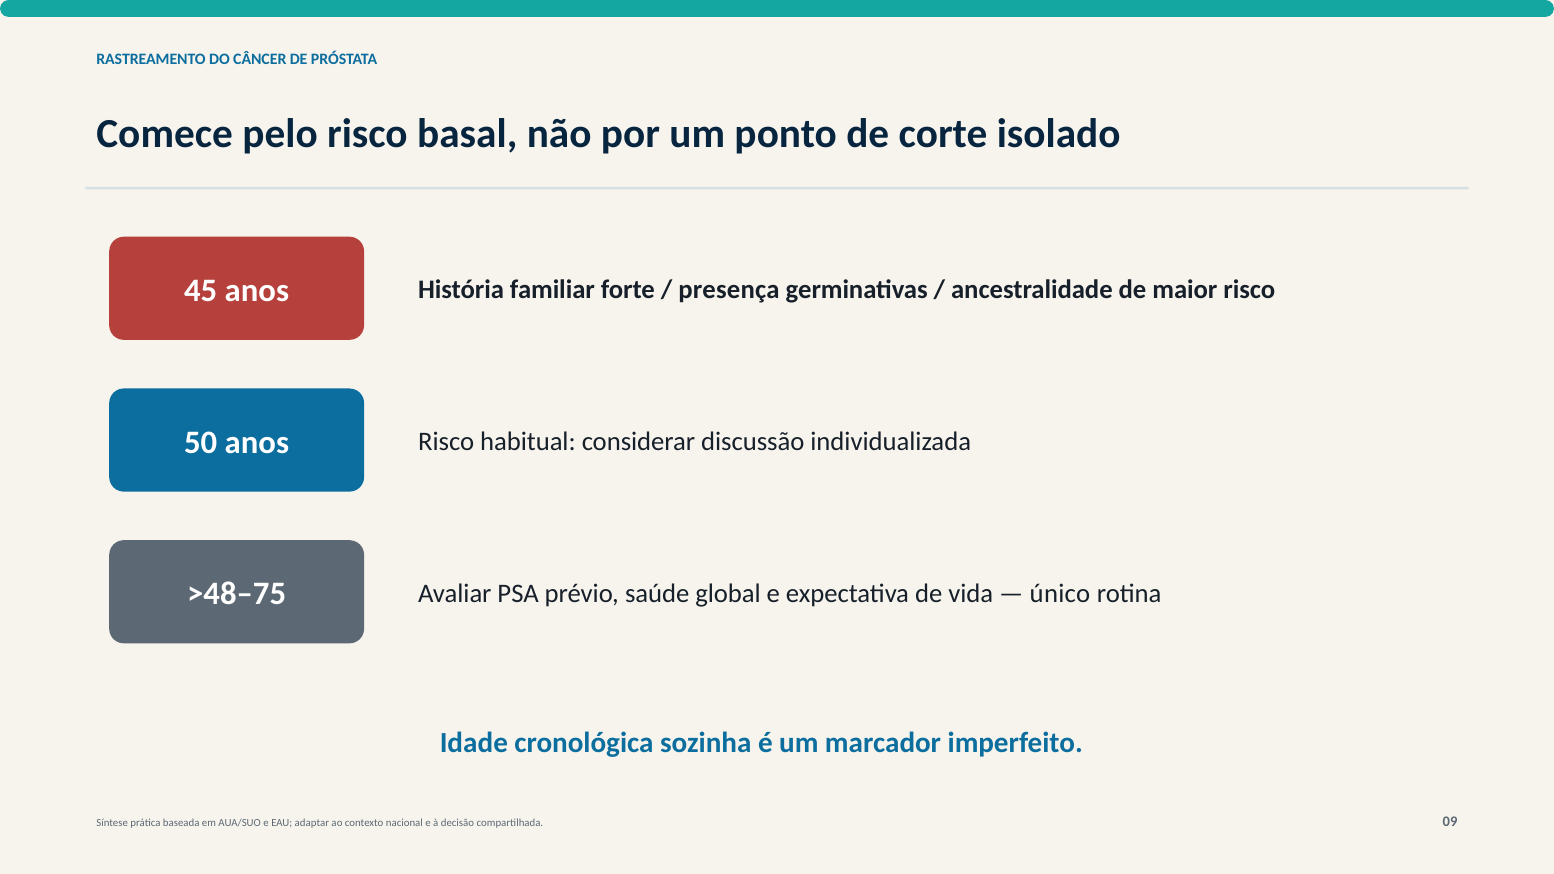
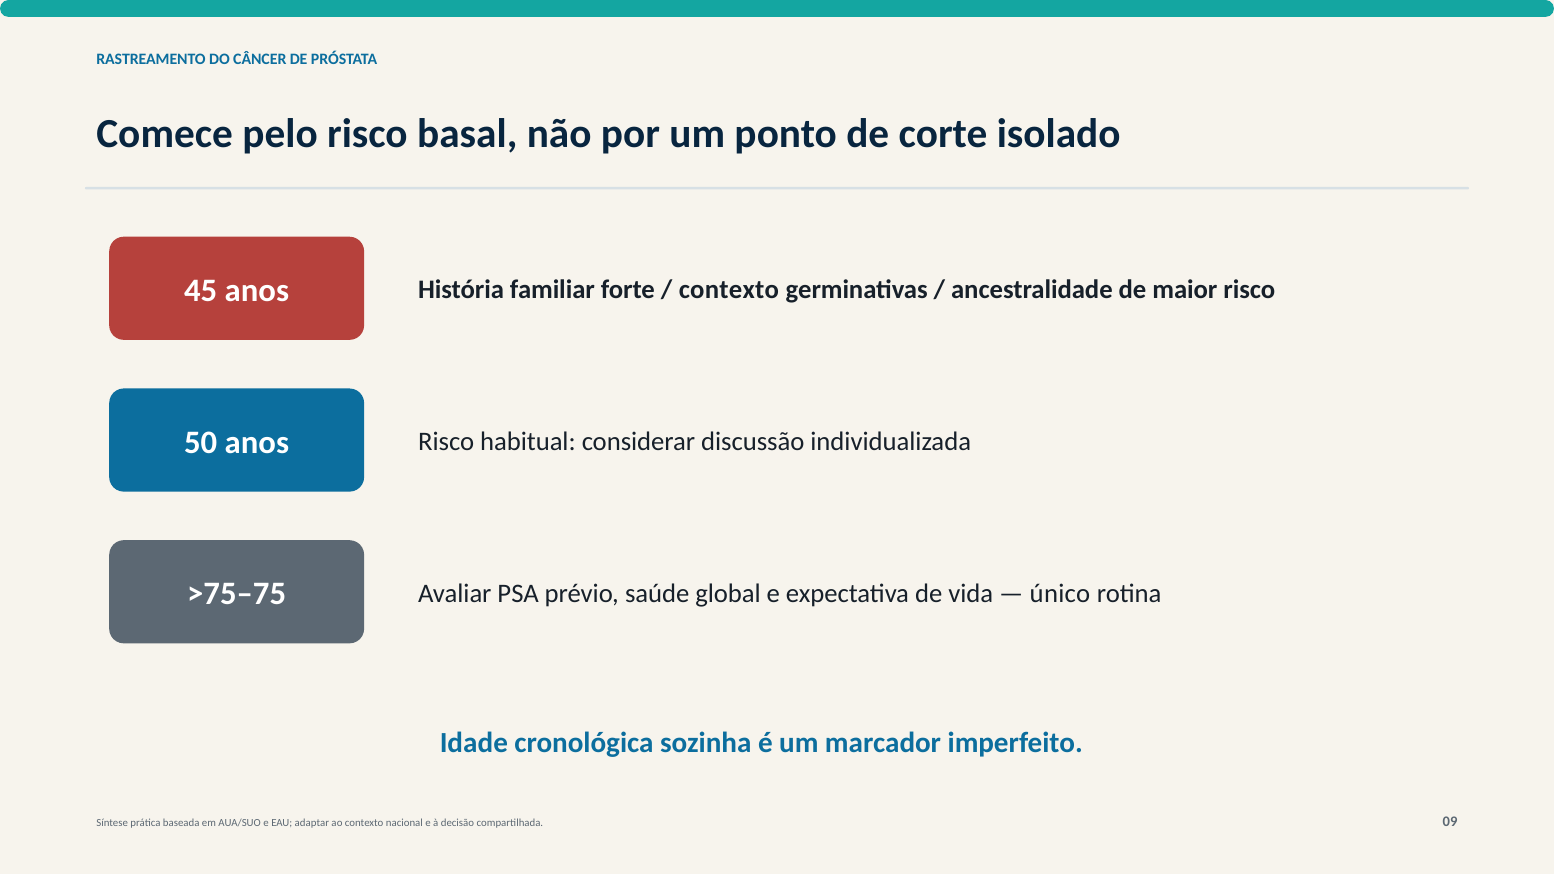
presença at (729, 290): presença -> contexto
>48–75: >48–75 -> >75–75
